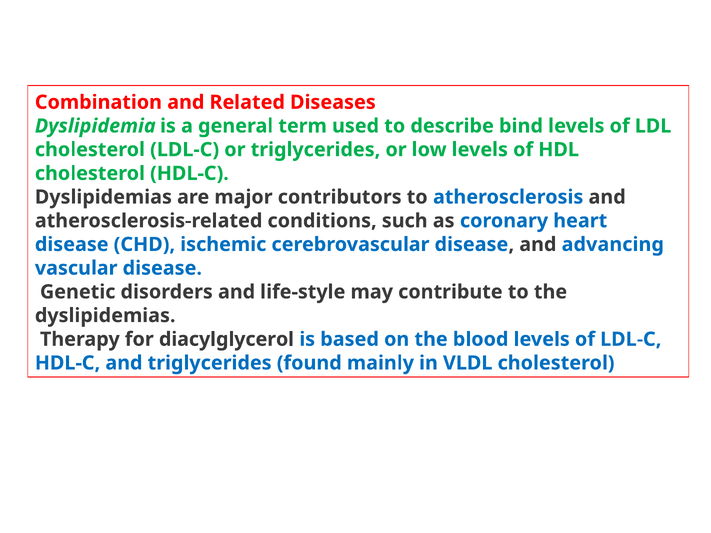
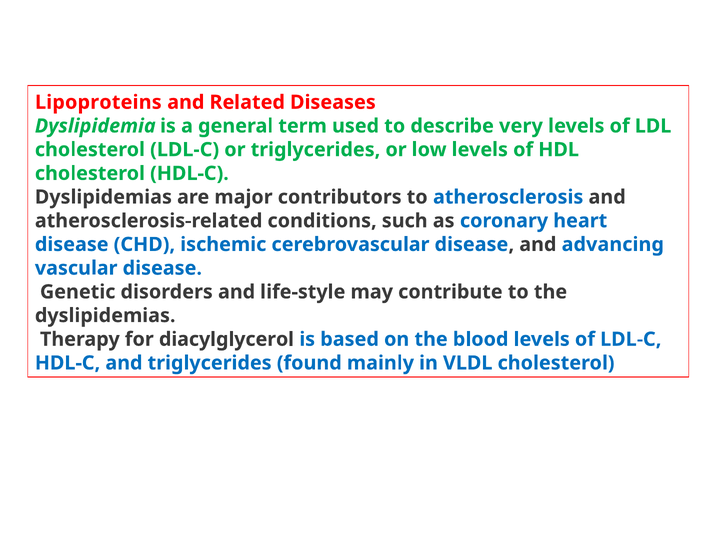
Combination: Combination -> Lipoproteins
bind: bind -> very
